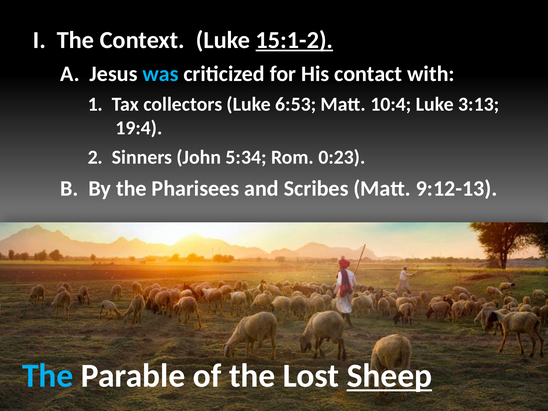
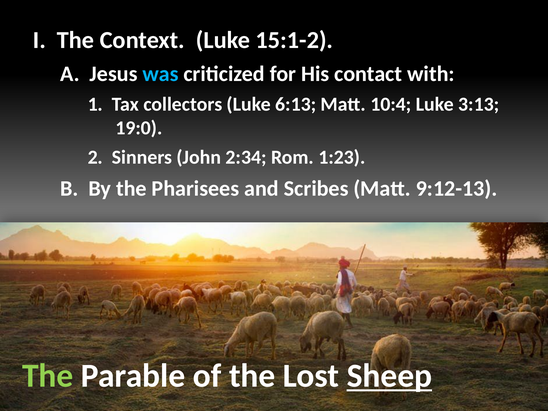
15:1-2 underline: present -> none
6:53: 6:53 -> 6:13
19:4: 19:4 -> 19:0
5:34: 5:34 -> 2:34
0:23: 0:23 -> 1:23
The at (48, 376) colour: light blue -> light green
